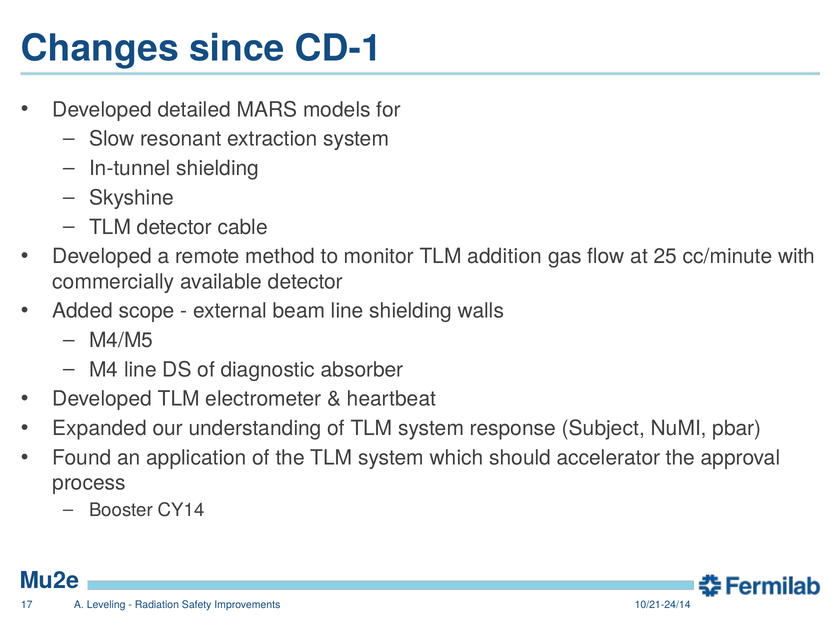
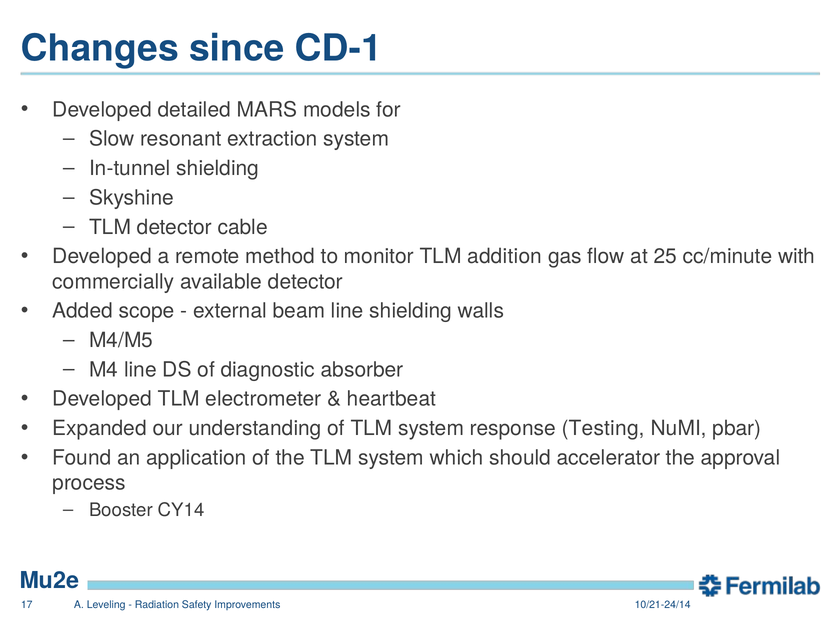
Subject: Subject -> Testing
